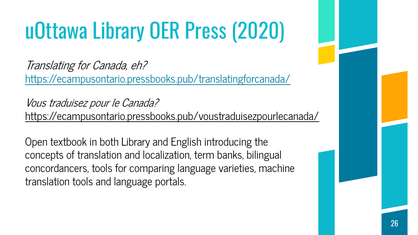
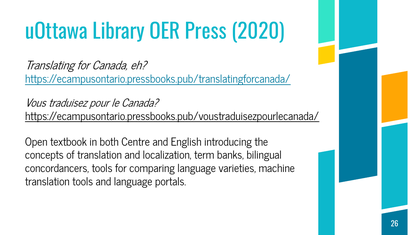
both Library: Library -> Centre
